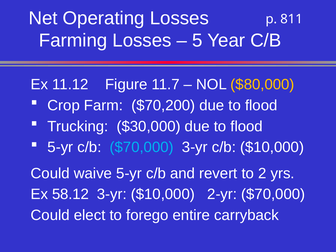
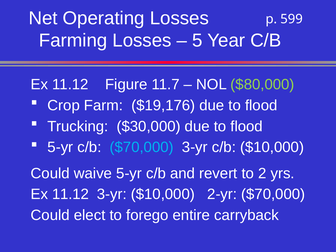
811: 811 -> 599
$80,000 colour: yellow -> light green
$70,200: $70,200 -> $19,176
58.12 at (70, 194): 58.12 -> 11.12
